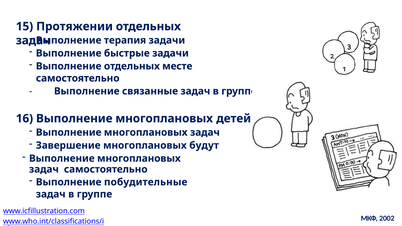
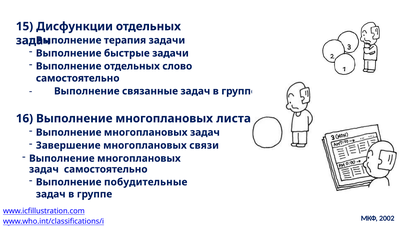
Протяжении: Протяжении -> Дисфункции
месте: месте -> слово
детей: детей -> листа
будут: будут -> связи
